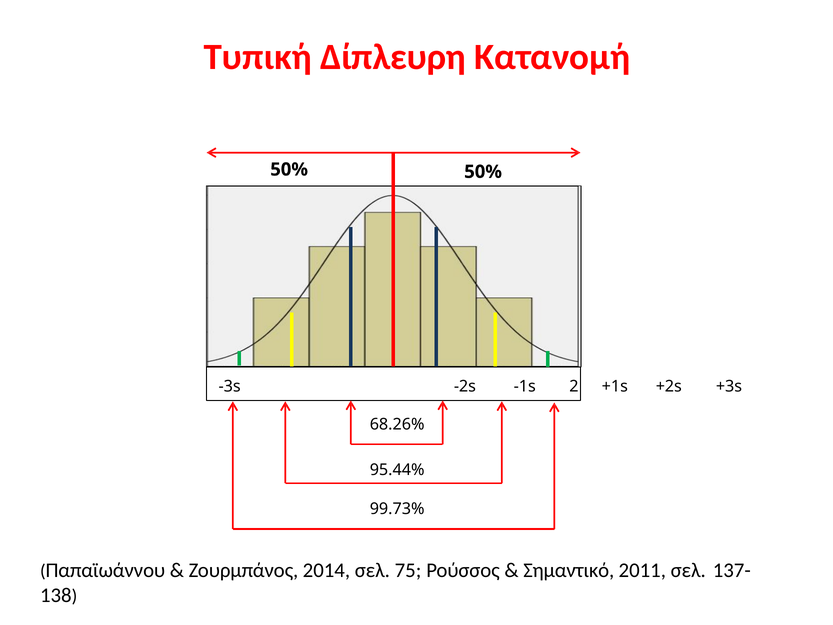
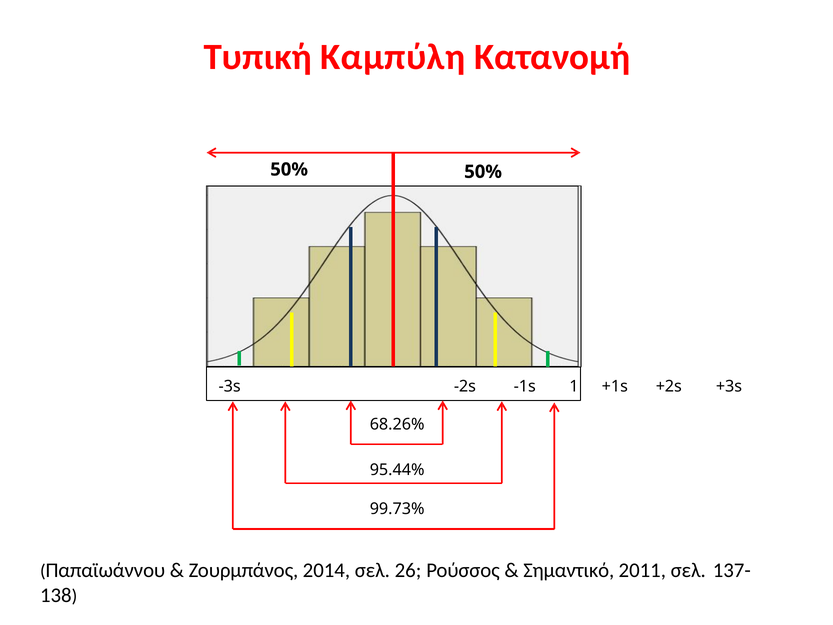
Δίπλευρη: Δίπλευρη -> Καμπύλη
2: 2 -> 1
75: 75 -> 26
